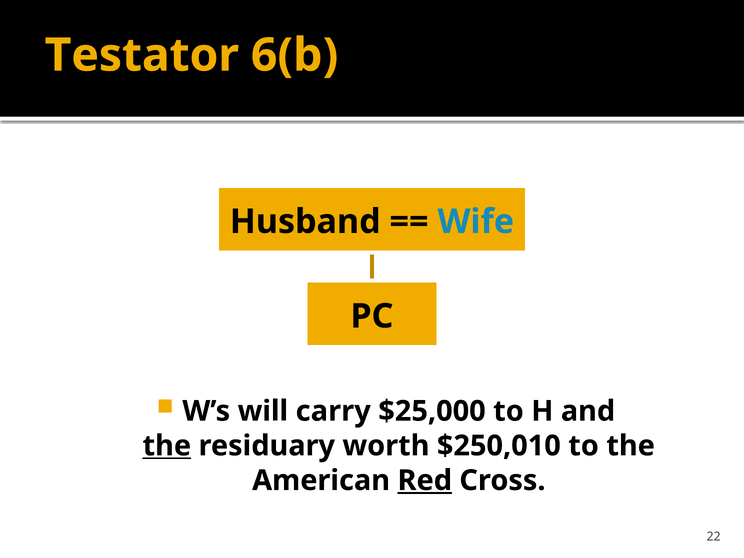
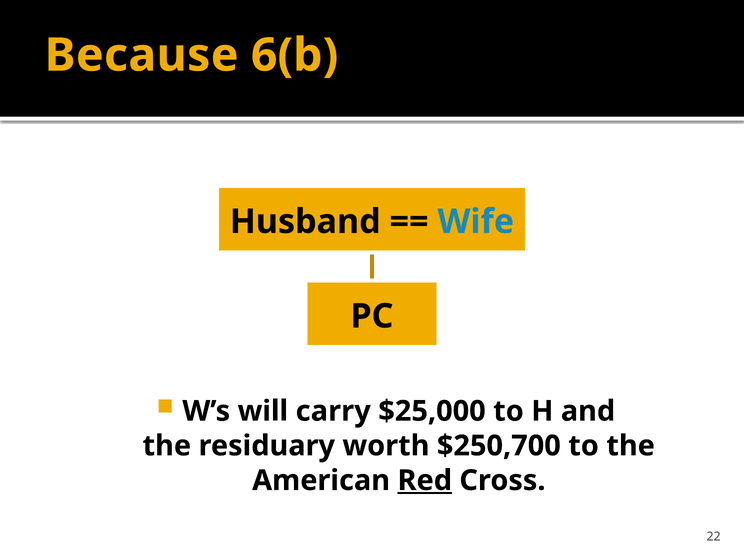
Testator: Testator -> Because
the at (167, 446) underline: present -> none
$250,010: $250,010 -> $250,700
